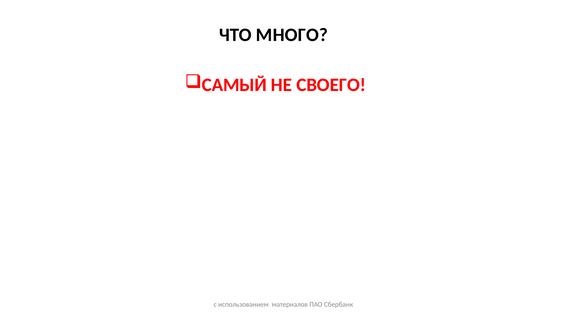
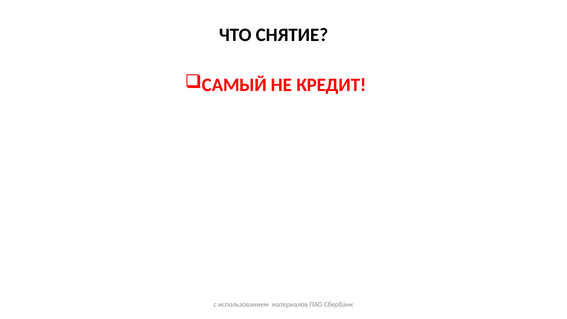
МНОГО: МНОГО -> СНЯТИЕ
СВОЕГО: СВОЕГО -> КРЕДИТ
